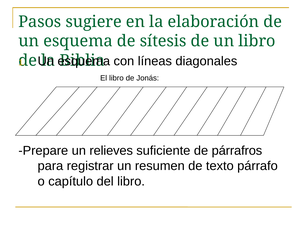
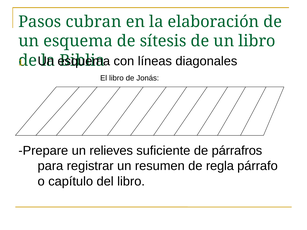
sugiere: sugiere -> cubran
texto: texto -> regla
